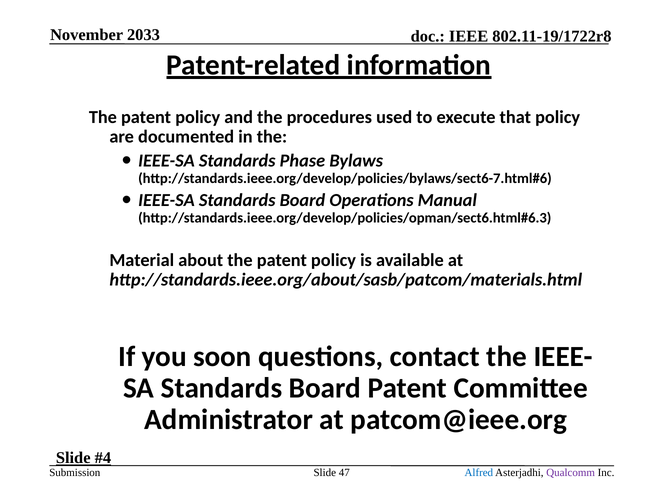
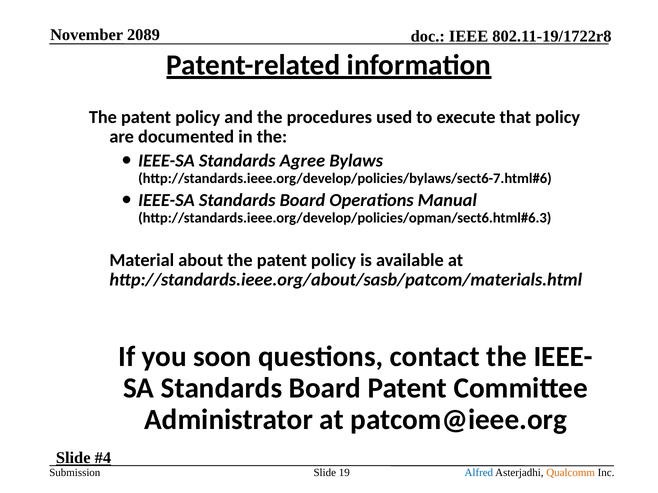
2033: 2033 -> 2089
Phase: Phase -> Agree
47: 47 -> 19
Qualcomm colour: purple -> orange
